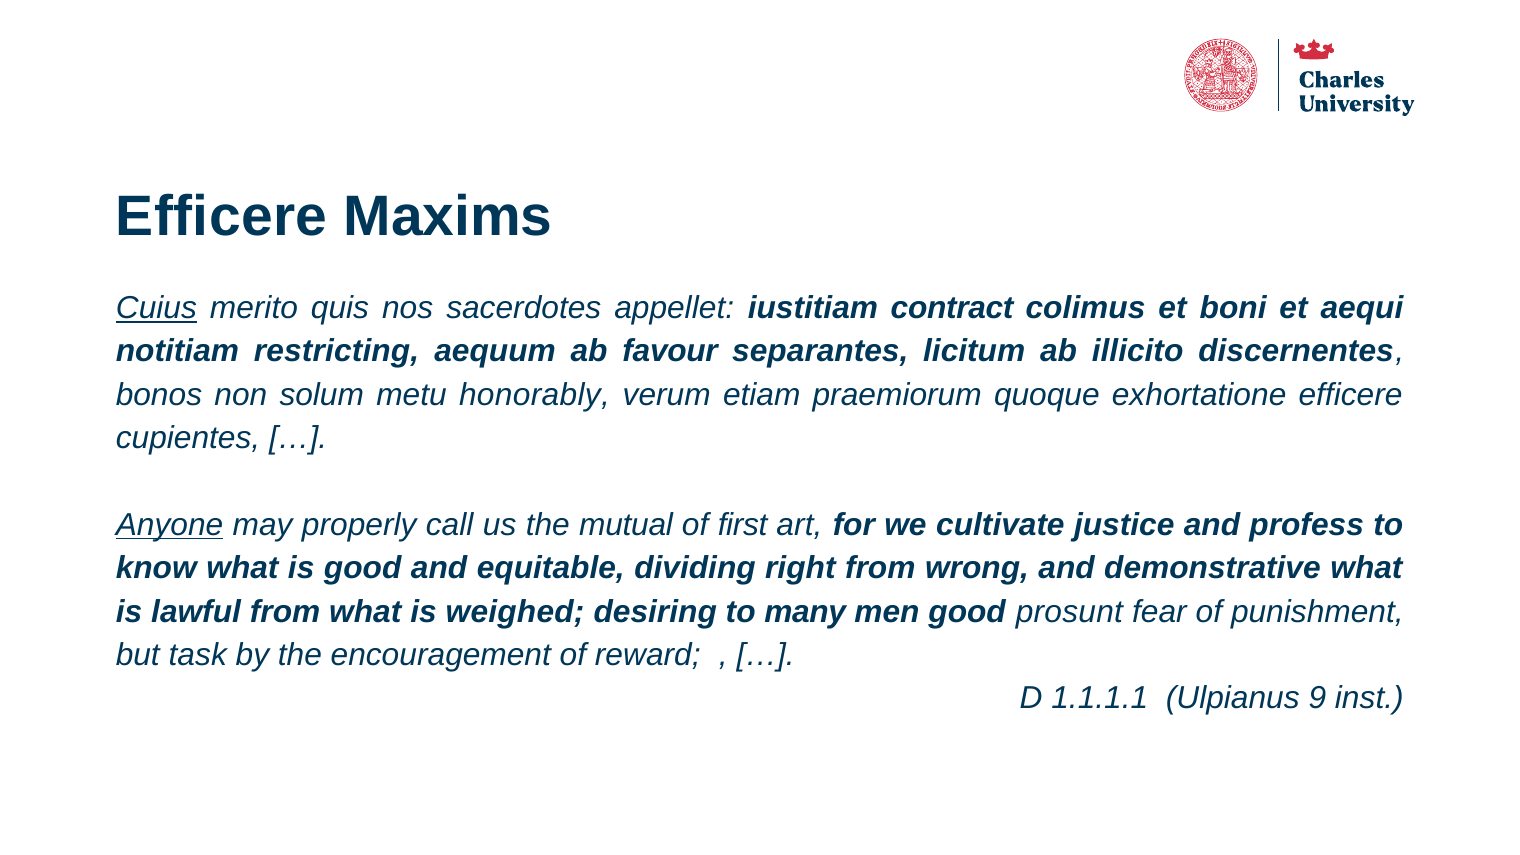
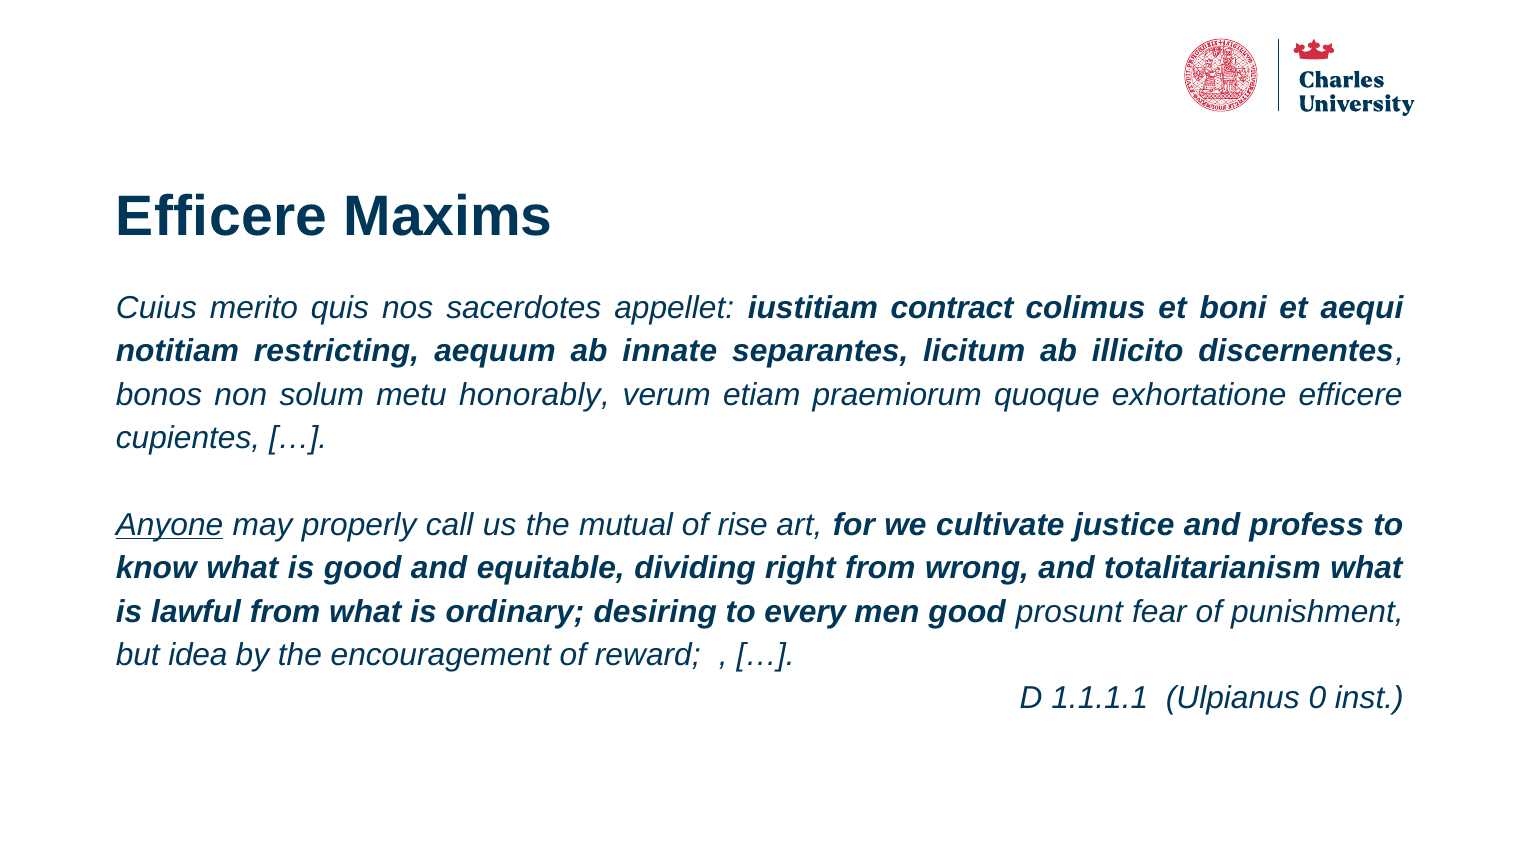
Cuius underline: present -> none
favour: favour -> innate
first: first -> rise
demonstrative: demonstrative -> totalitarianism
weighed: weighed -> ordinary
many: many -> every
task: task -> idea
9: 9 -> 0
